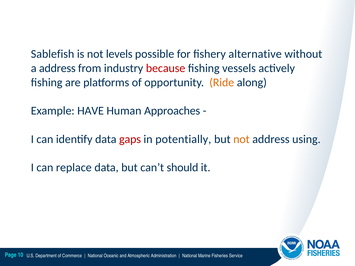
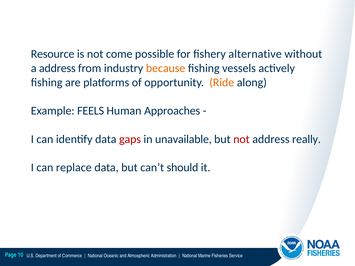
Sablefish: Sablefish -> Resource
levels: levels -> come
because colour: red -> orange
HAVE: HAVE -> FEELS
potentially: potentially -> unavailable
not at (241, 139) colour: orange -> red
using: using -> really
